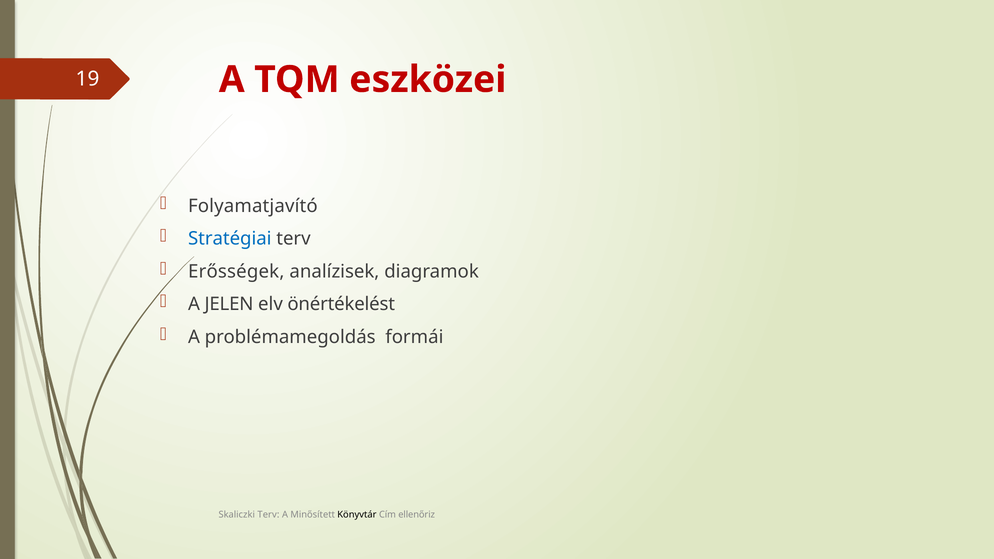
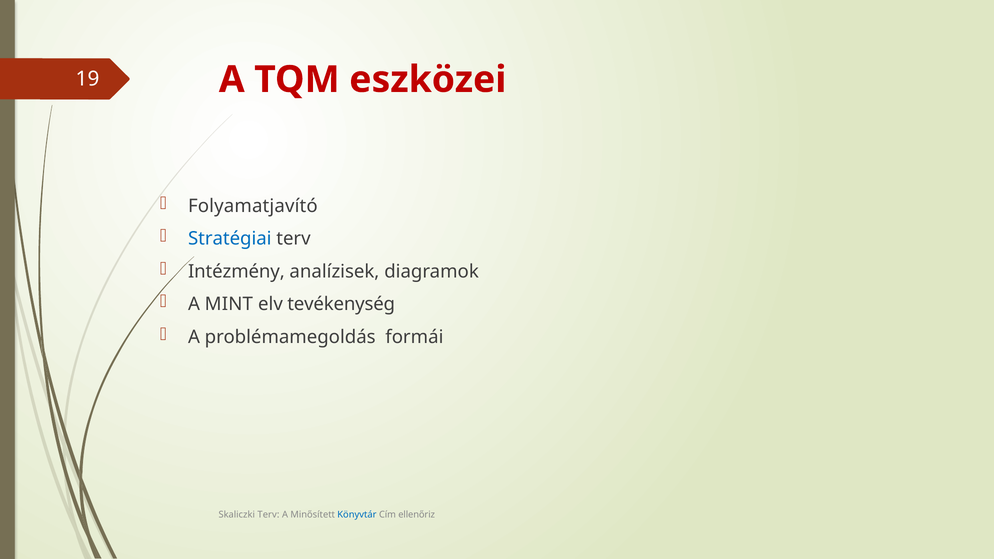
Erősségek: Erősségek -> Intézmény
JELEN: JELEN -> MINT
önértékelést: önértékelést -> tevékenység
Könyvtár colour: black -> blue
